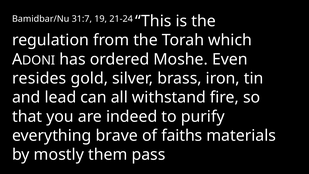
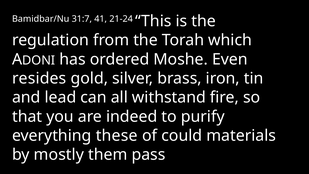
19: 19 -> 41
brave: brave -> these
faiths: faiths -> could
